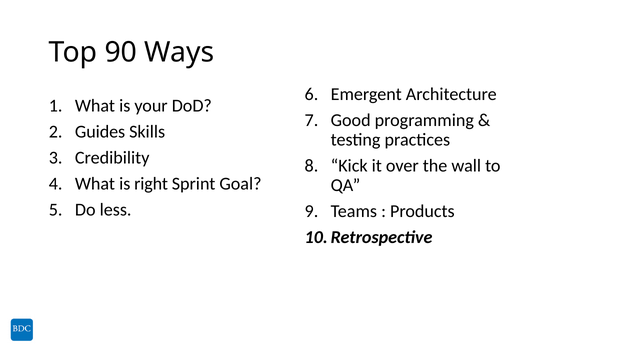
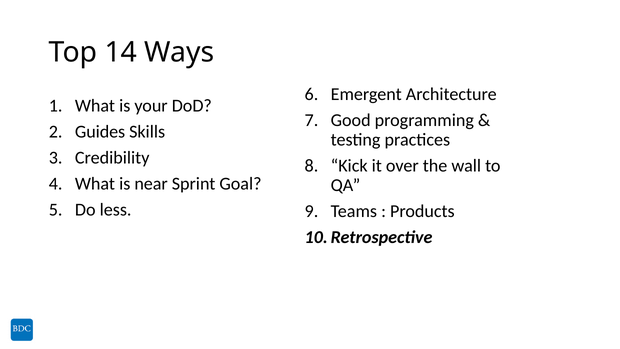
90: 90 -> 14
right: right -> near
